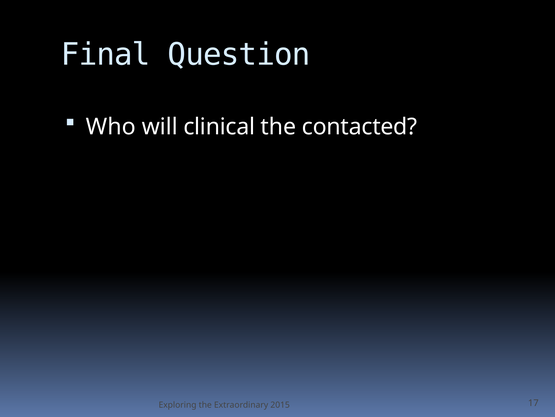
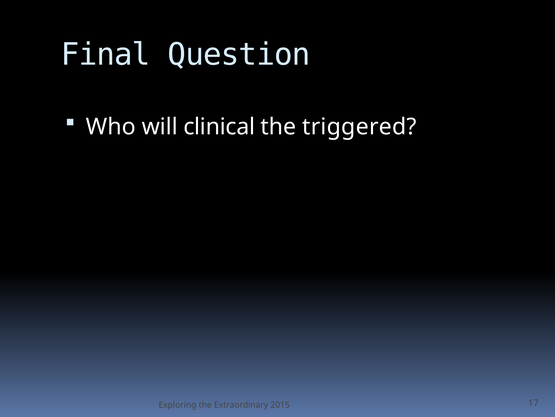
contacted: contacted -> triggered
